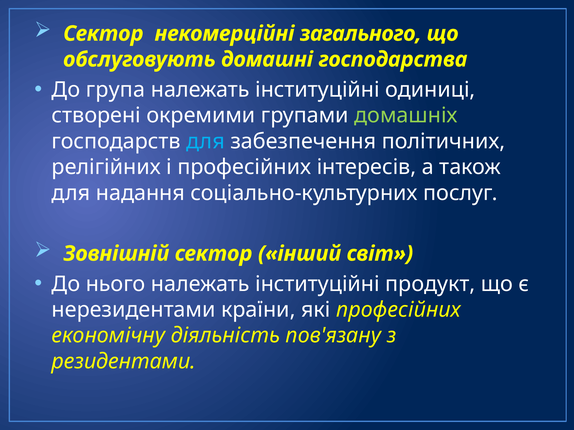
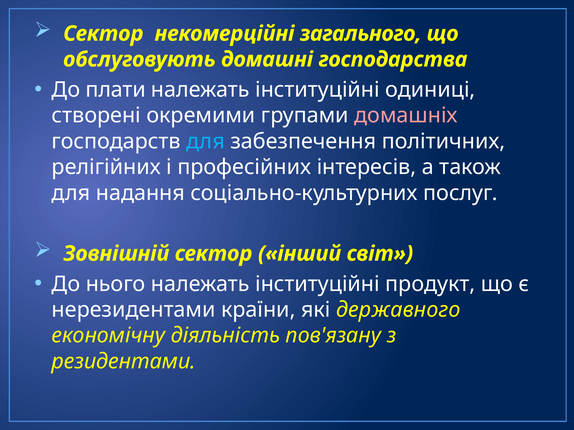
група: група -> плати
домашніх colour: light green -> pink
які професійних: професійних -> державного
